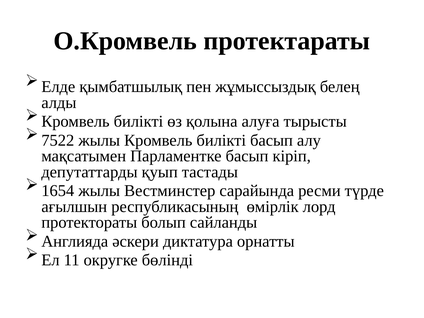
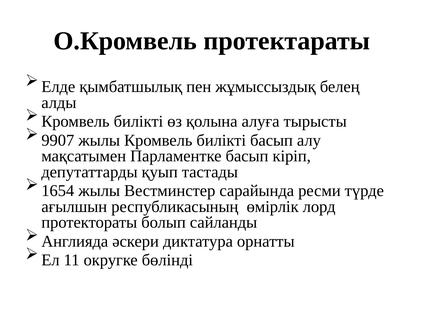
7522: 7522 -> 9907
